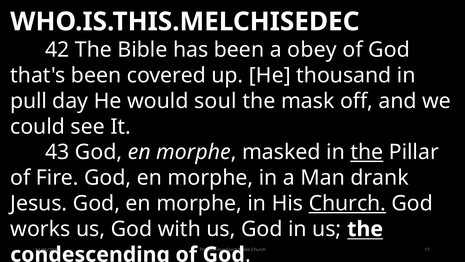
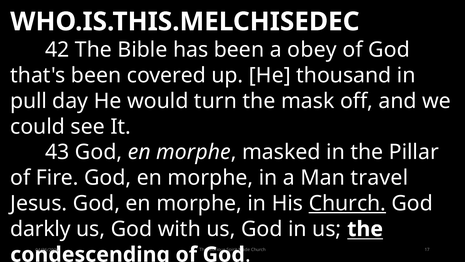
soul: soul -> turn
the at (367, 152) underline: present -> none
drank: drank -> travel
works: works -> darkly
